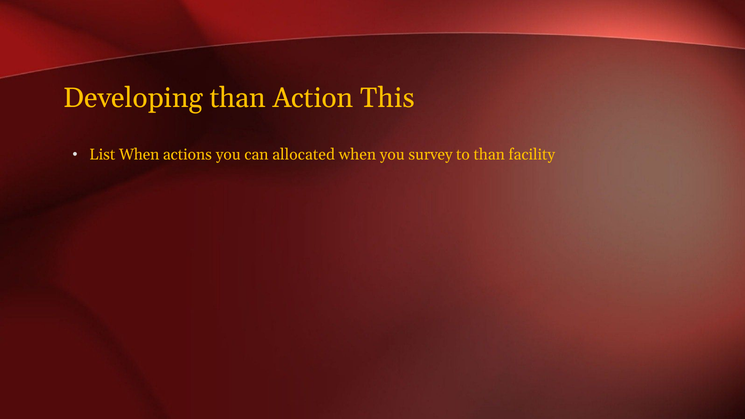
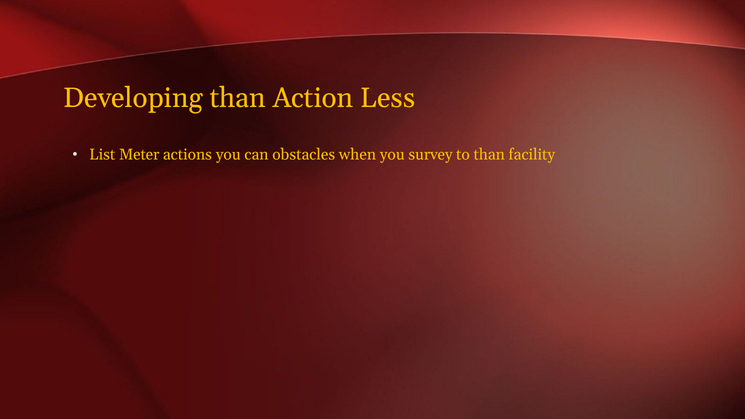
This: This -> Less
List When: When -> Meter
allocated: allocated -> obstacles
